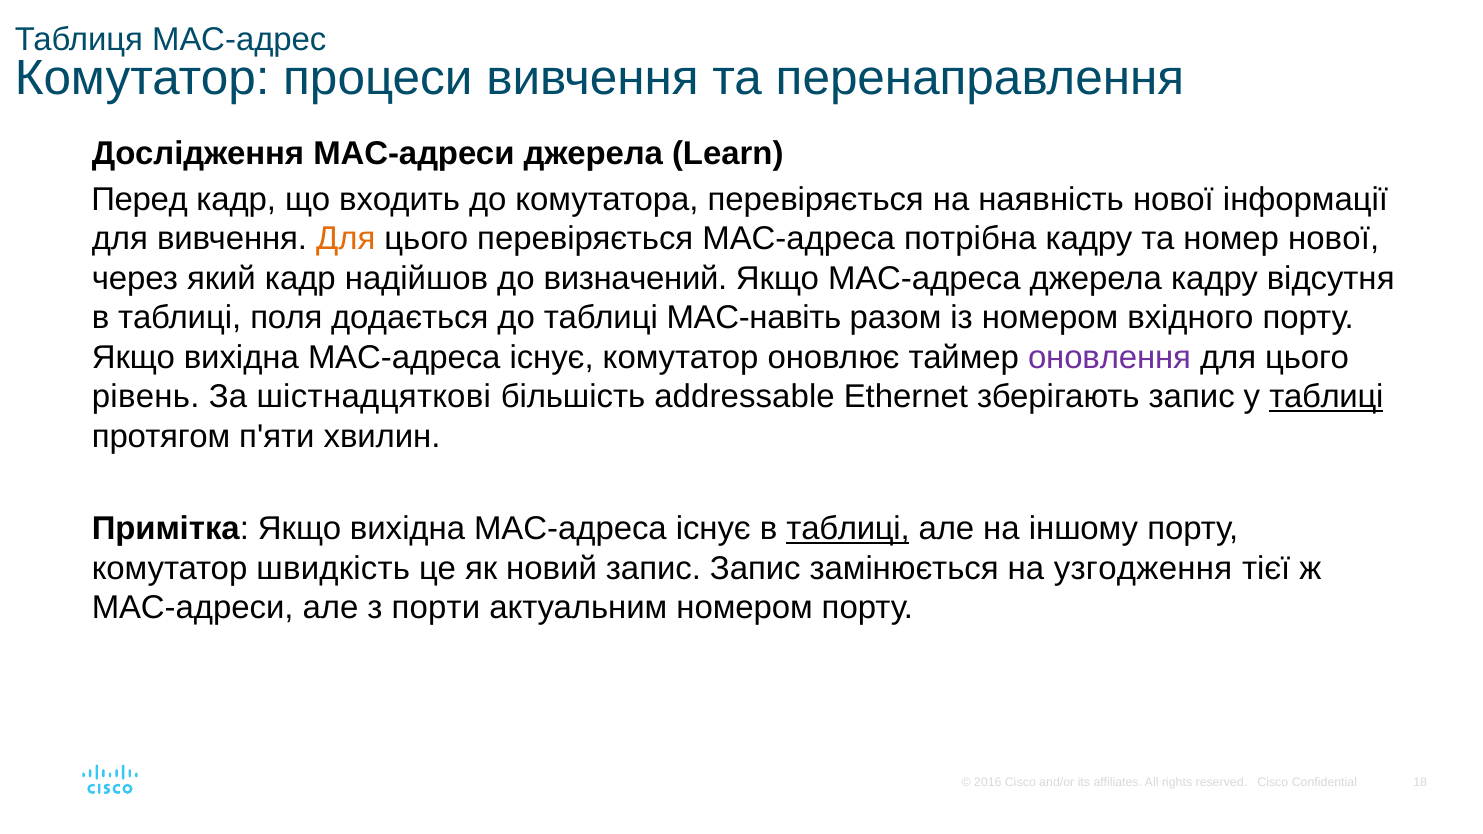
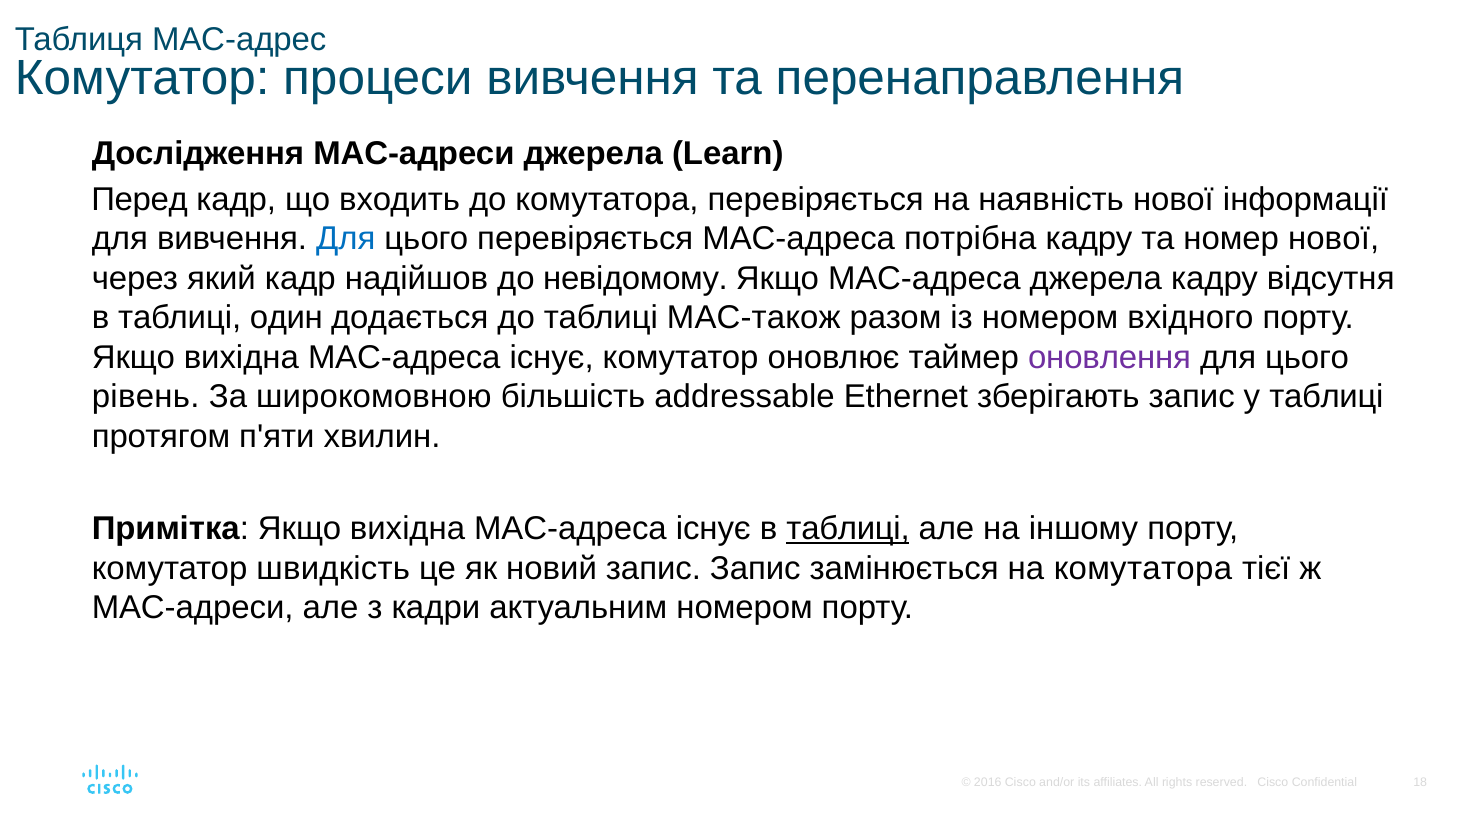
Для at (346, 239) colour: orange -> blue
визначений: визначений -> невідомому
поля: поля -> один
МАС-навіть: МАС-навіть -> МАС-також
шістнадцяткові: шістнадцяткові -> широкомовною
таблиці at (1326, 397) underline: present -> none
на узгодження: узгодження -> комутатора
порти: порти -> кадри
